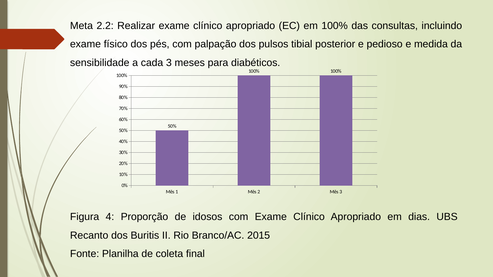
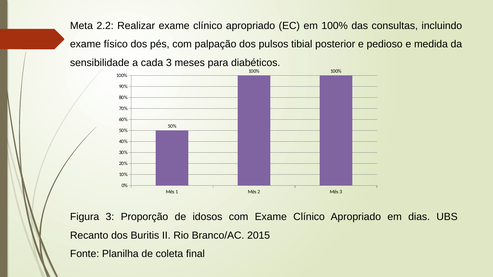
Figura 4: 4 -> 3
